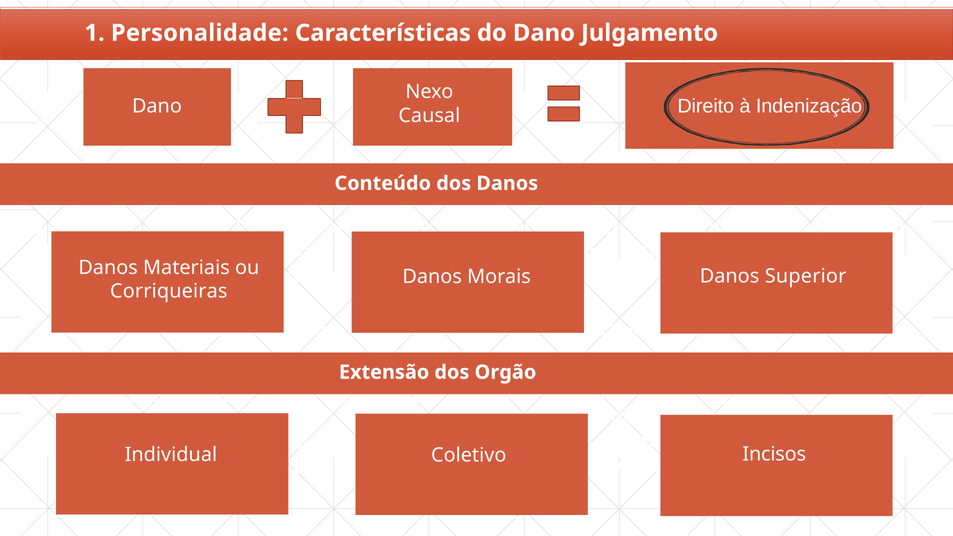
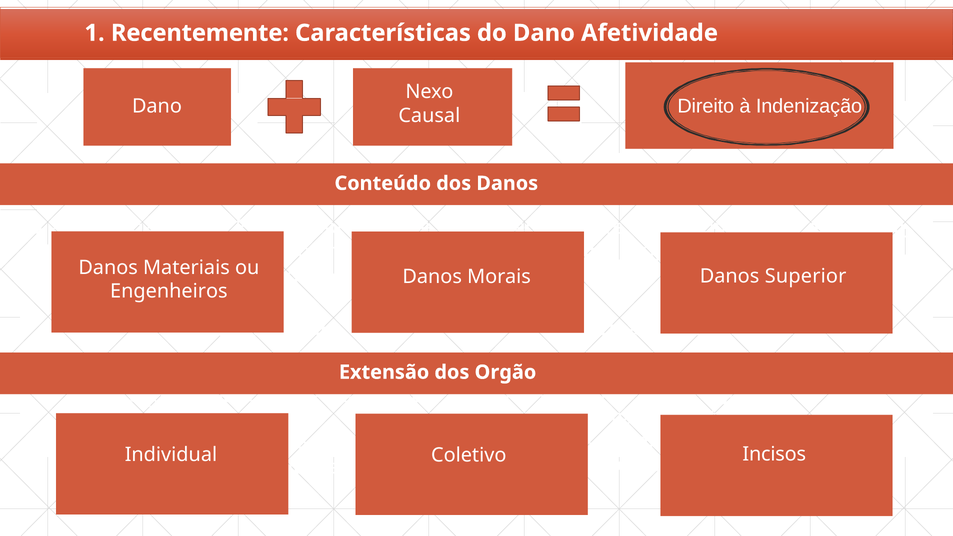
Personalidade: Personalidade -> Recentemente
Julgamento: Julgamento -> Afetividade
Corriqueiras: Corriqueiras -> Engenheiros
